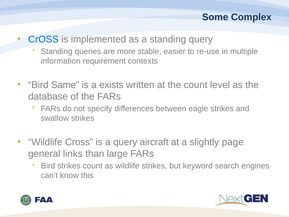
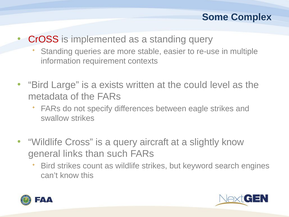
CrOSS at (43, 39) colour: blue -> red
Same: Same -> Large
the count: count -> could
database: database -> metadata
slightly page: page -> know
large: large -> such
